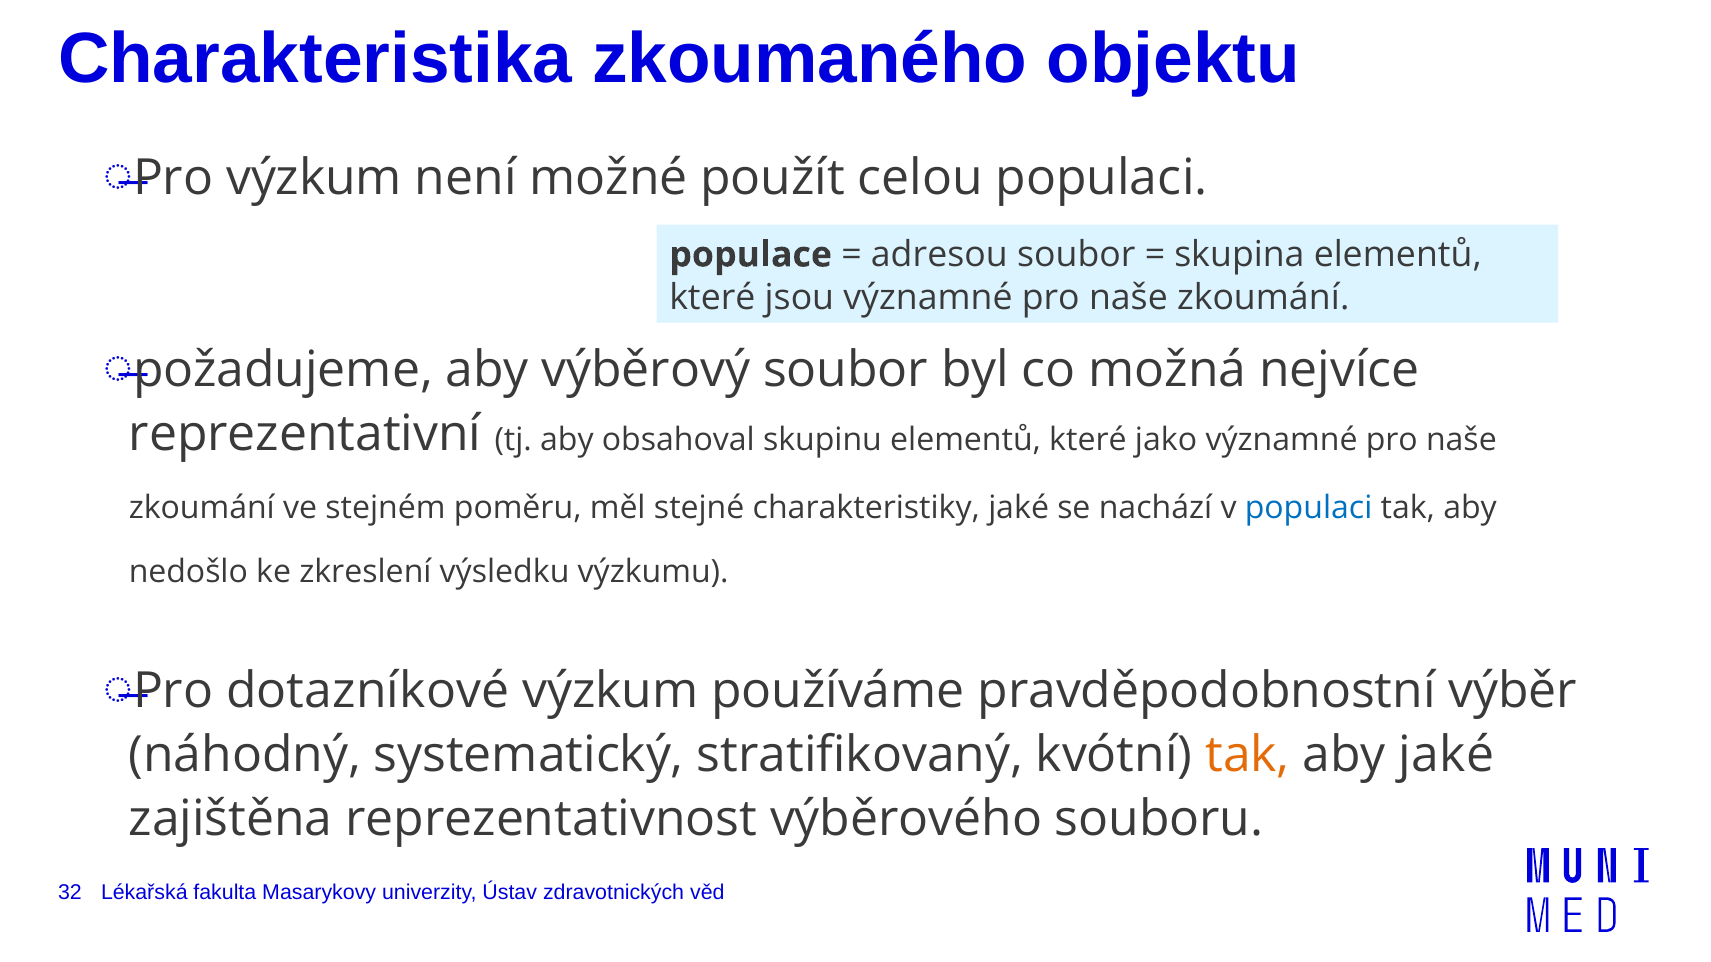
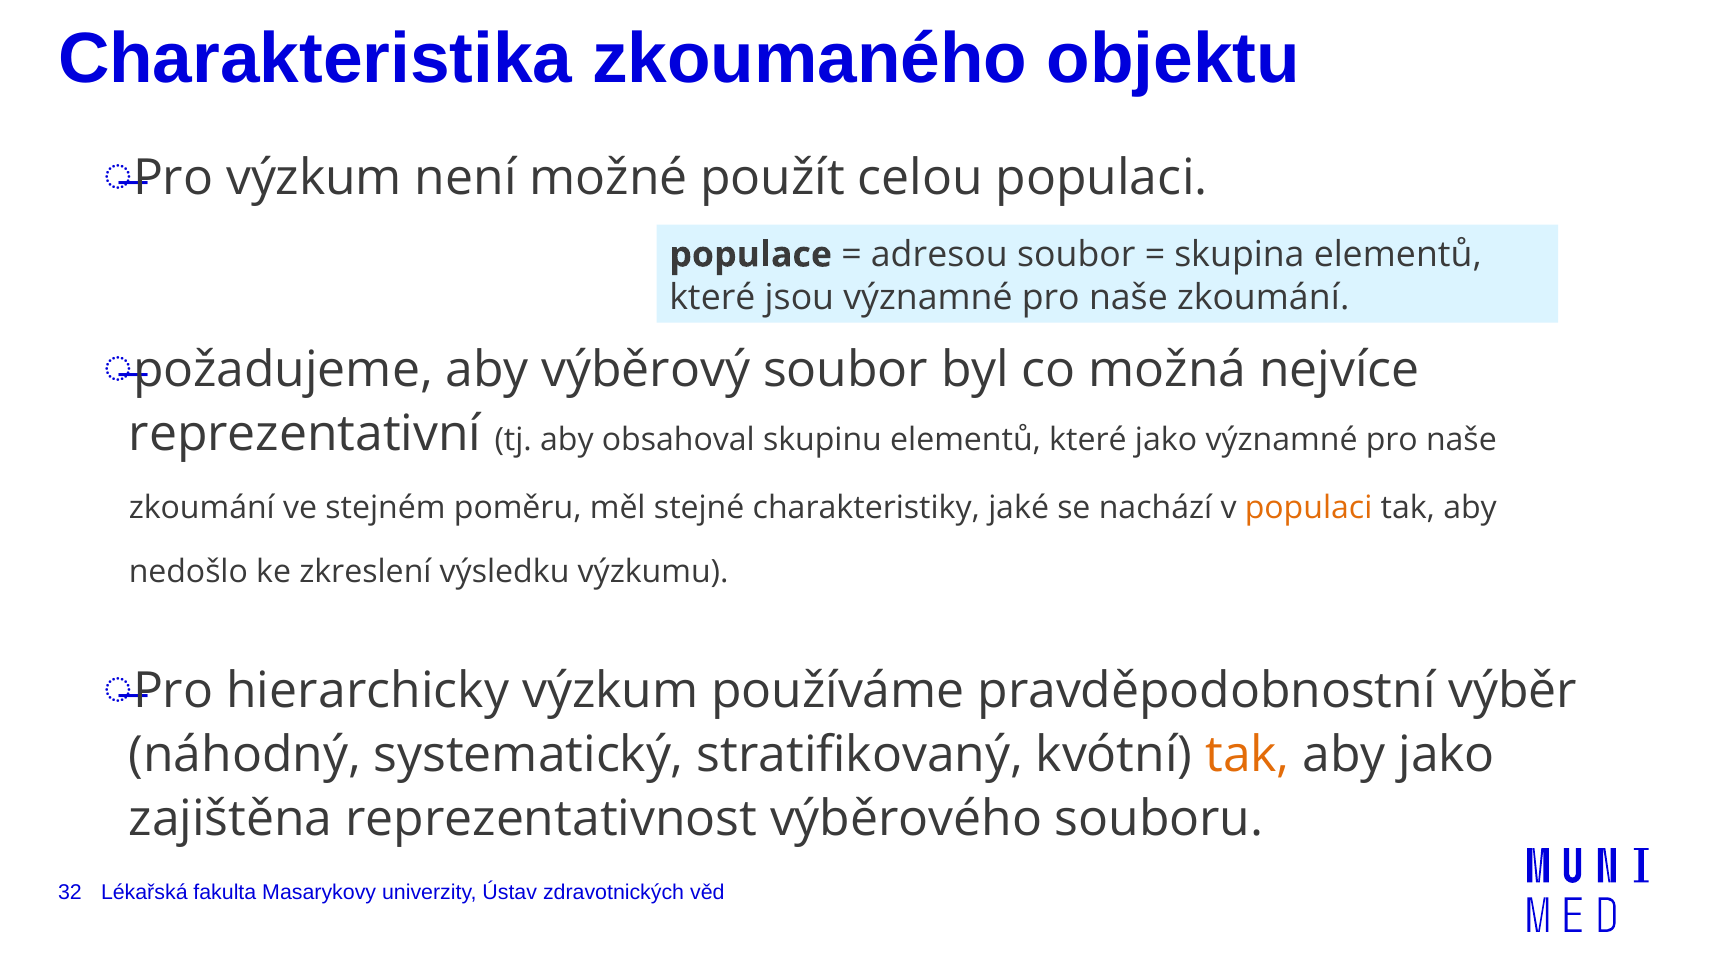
populaci at (1309, 508) colour: blue -> orange
dotazníkové: dotazníkové -> hierarchicky
aby jaké: jaké -> jako
